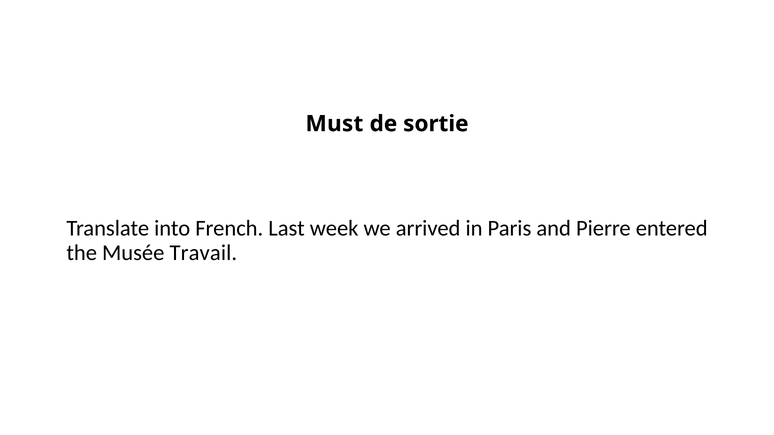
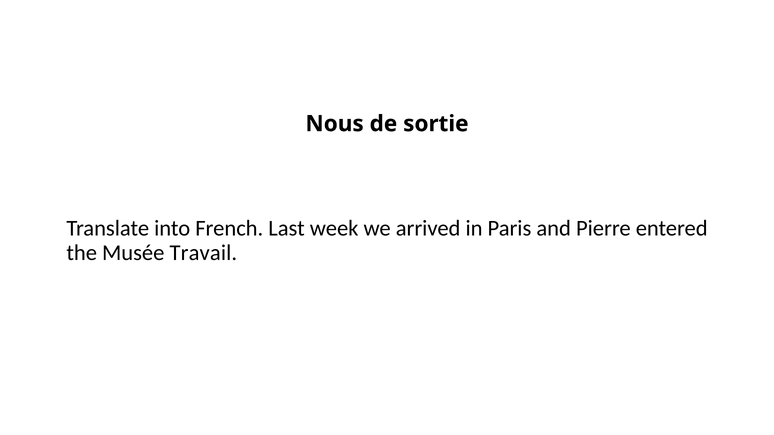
Must: Must -> Nous
